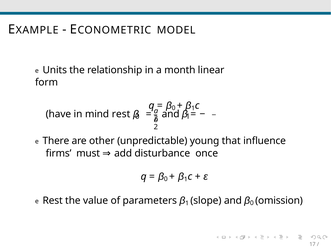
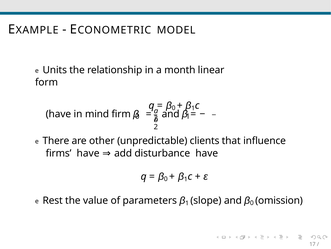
mind rest: rest -> firm
young: young -> clients
firms must: must -> have
disturbance once: once -> have
